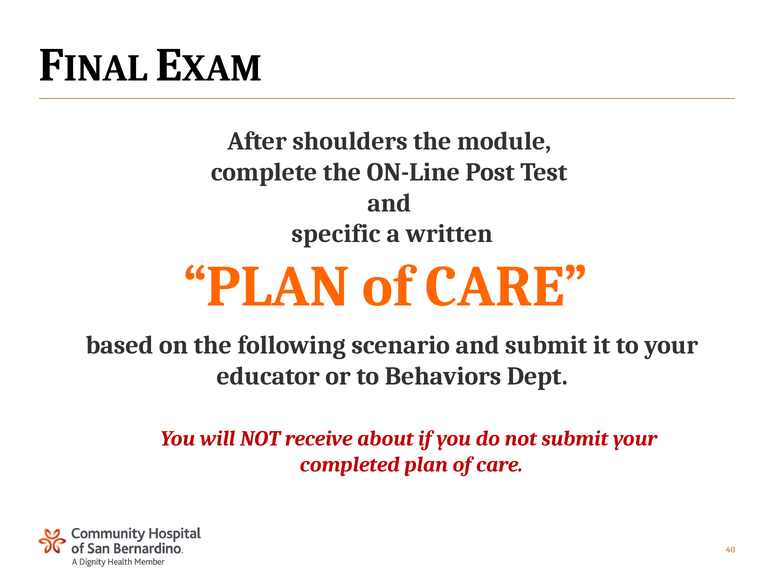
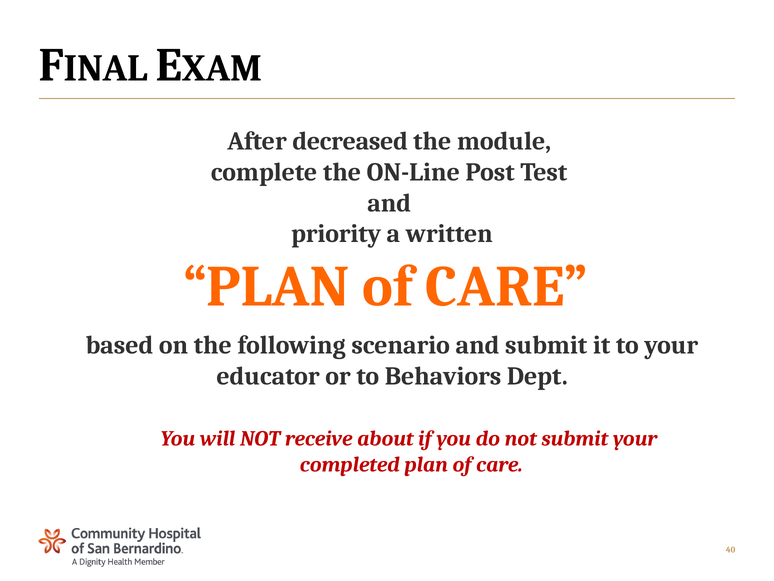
shoulders: shoulders -> decreased
specific: specific -> priority
